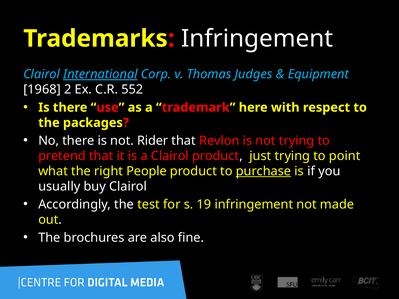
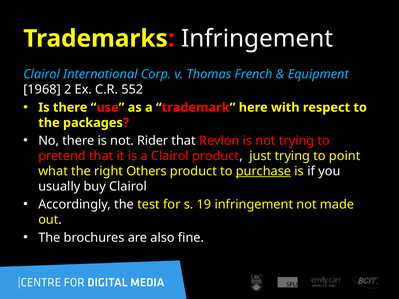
International underline: present -> none
Judges: Judges -> French
People: People -> Others
